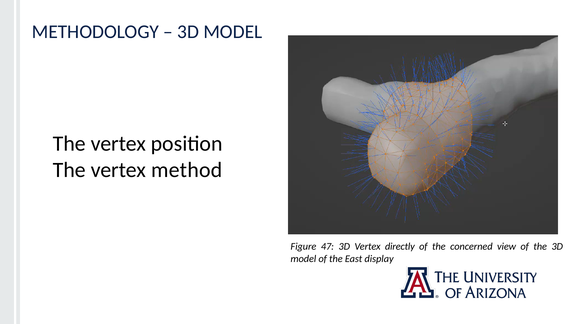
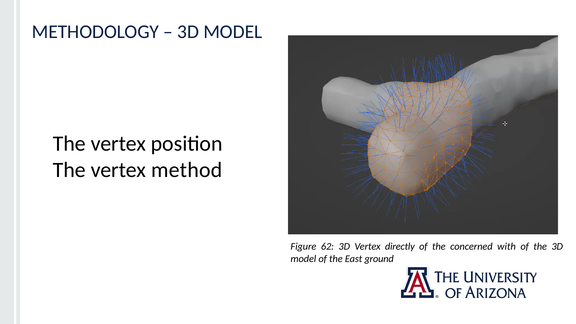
47: 47 -> 62
view: view -> with
display: display -> ground
